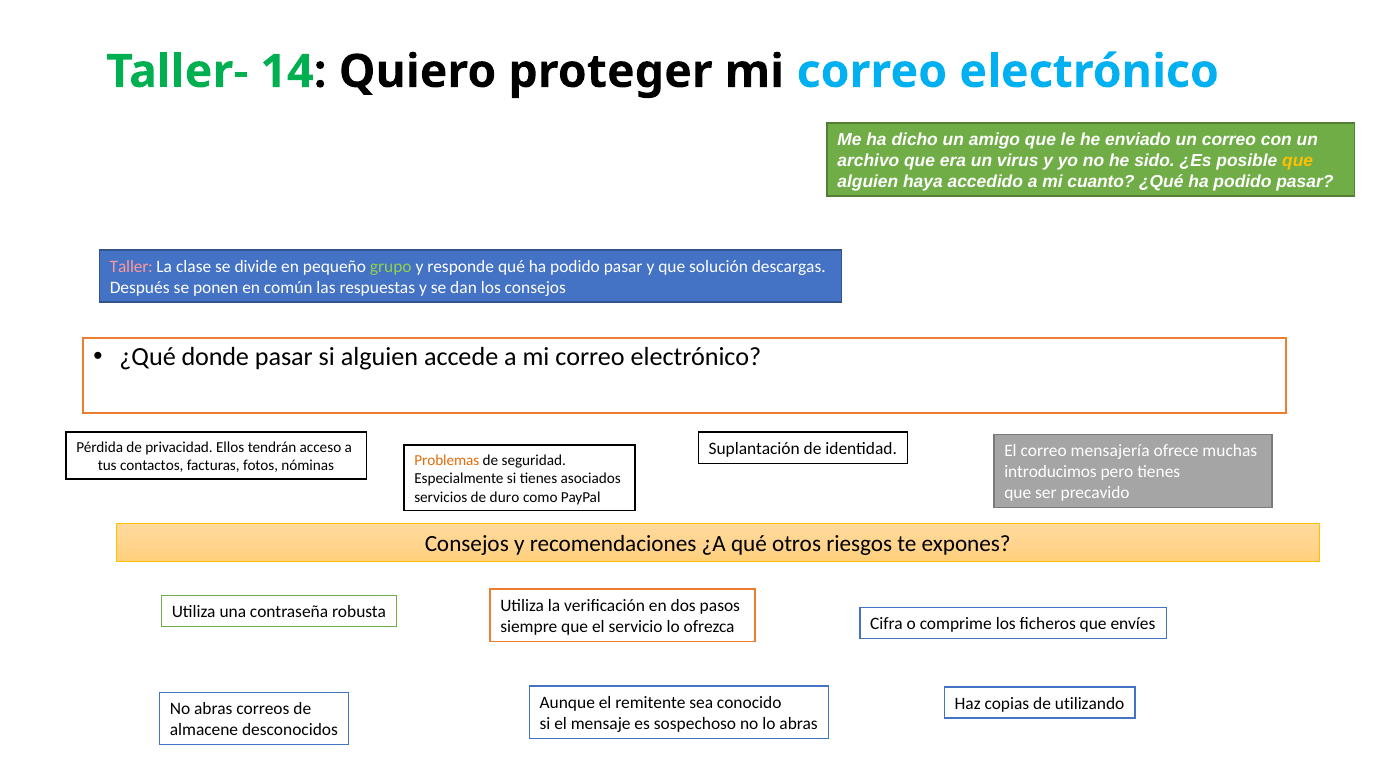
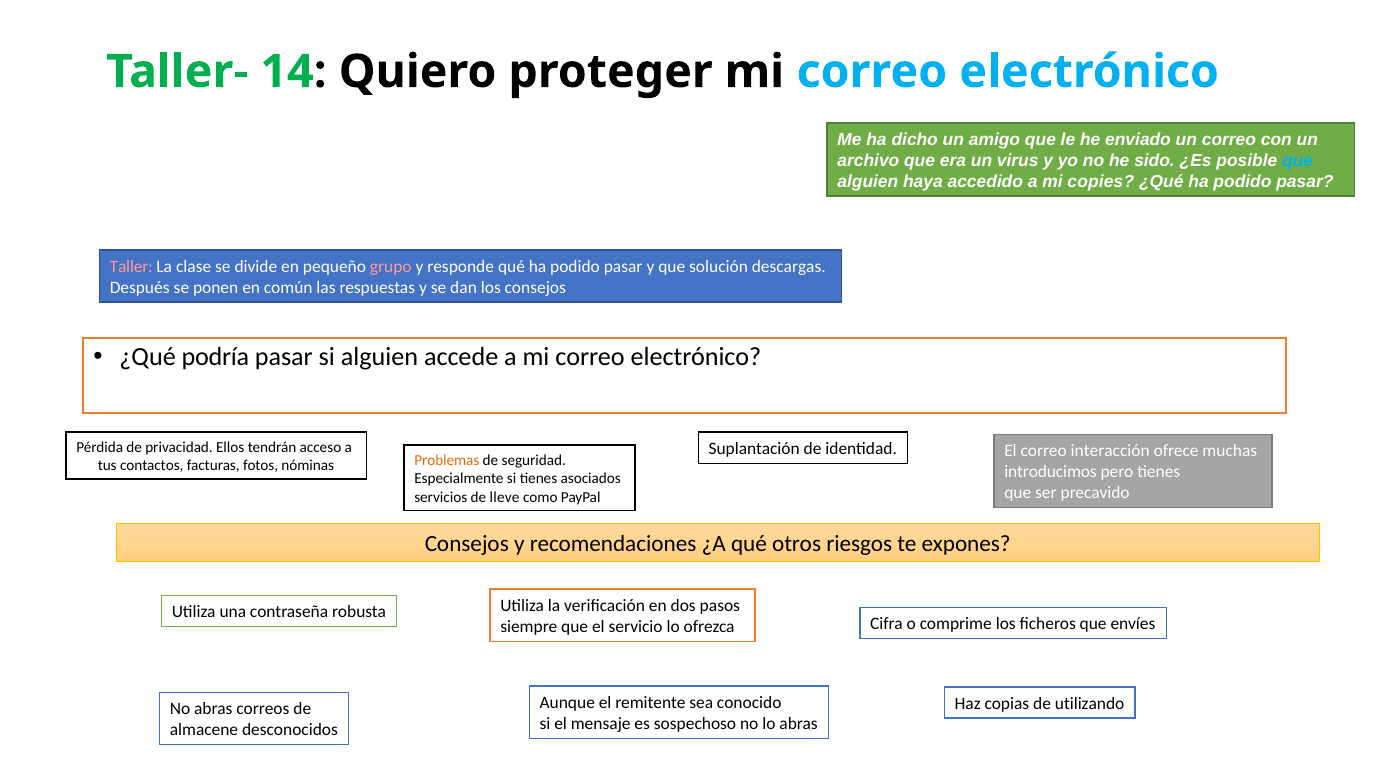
que at (1298, 161) colour: yellow -> light blue
cuanto: cuanto -> copies
grupo colour: light green -> pink
donde: donde -> podría
mensajería: mensajería -> interacción
duro: duro -> lleve
